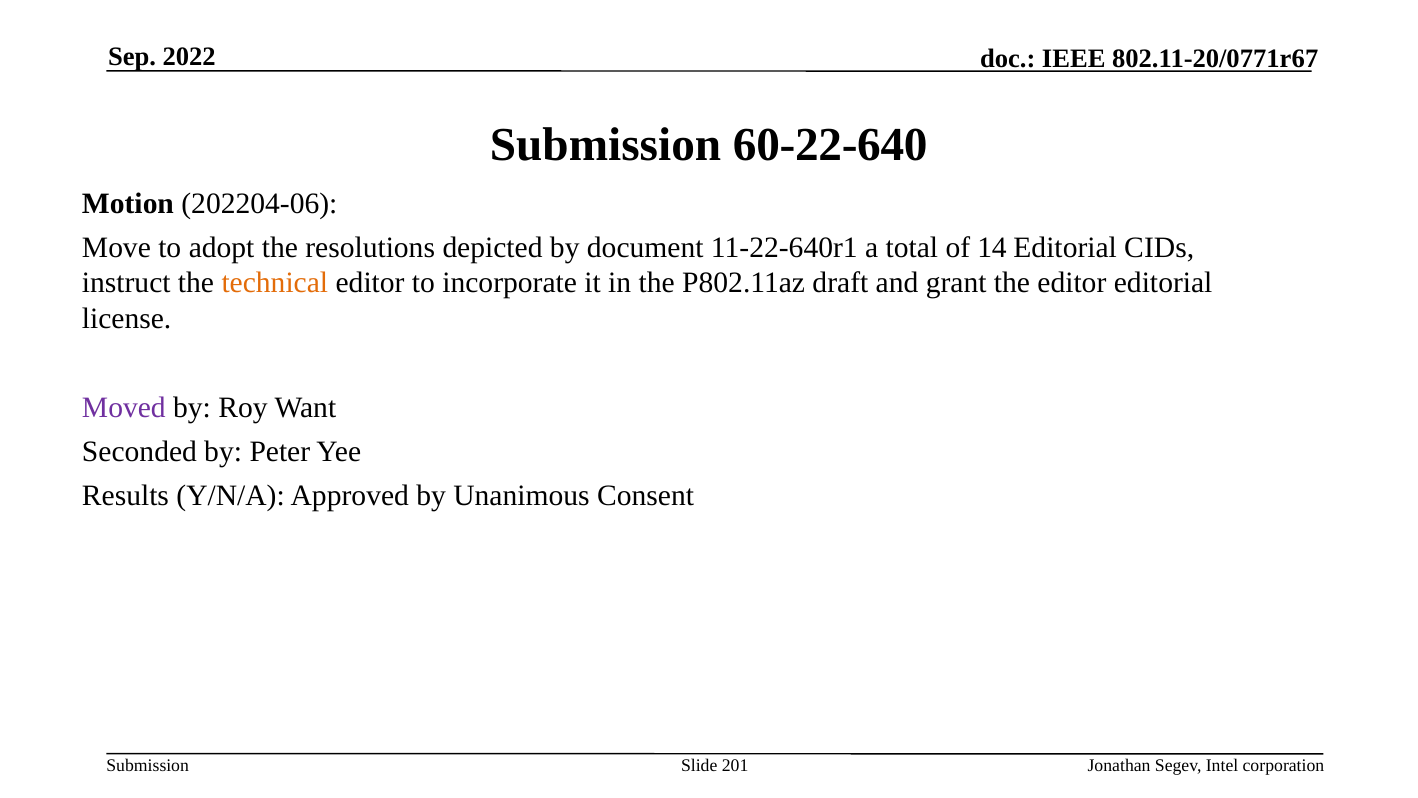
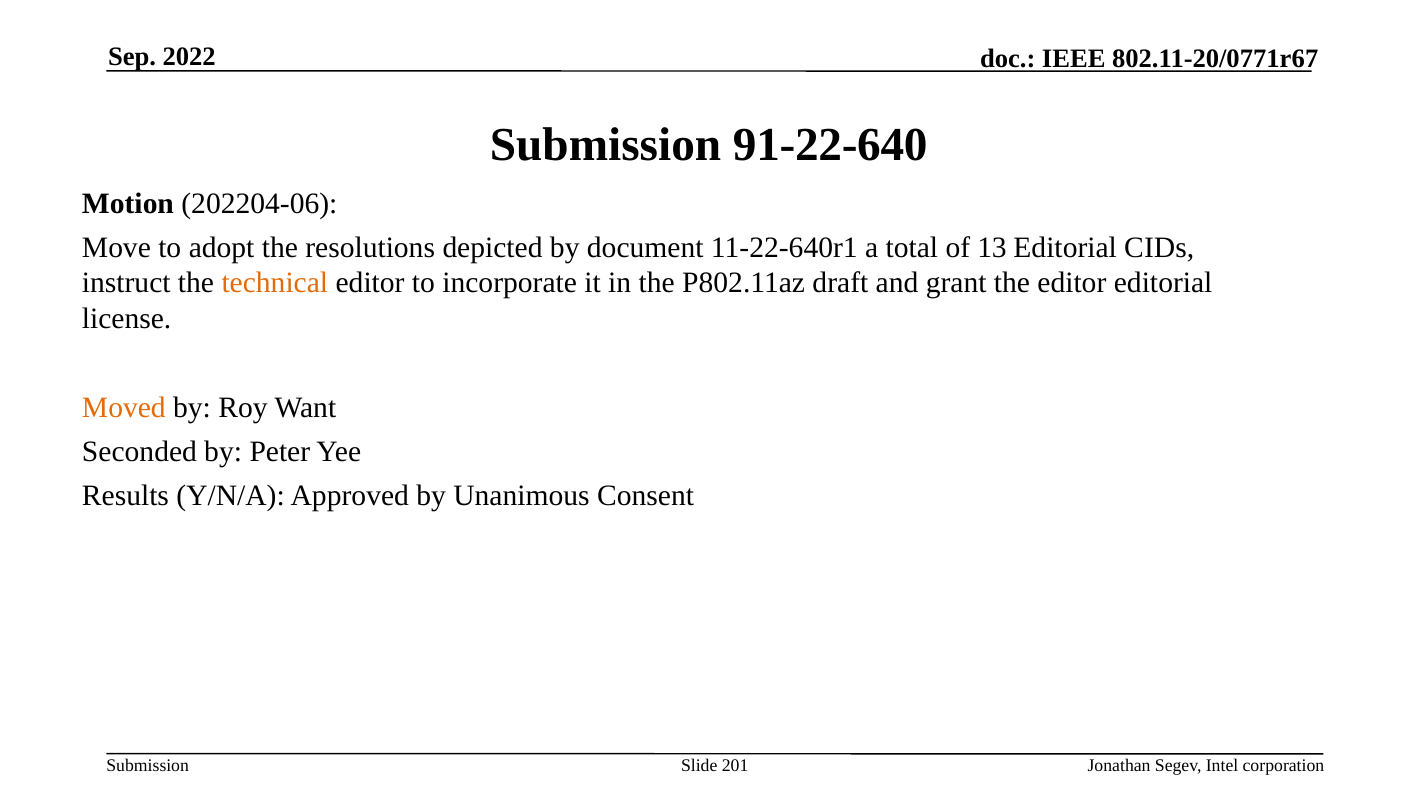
60-22-640: 60-22-640 -> 91-22-640
14: 14 -> 13
Moved colour: purple -> orange
